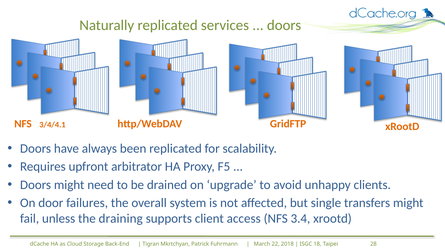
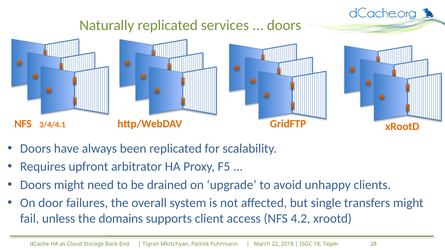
draining: draining -> domains
3.4: 3.4 -> 4.2
